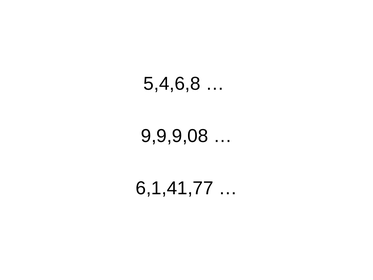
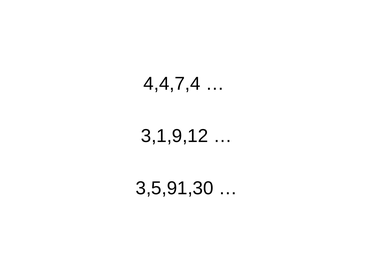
5,4,6,8: 5,4,6,8 -> 4,4,7,4
9,9,9,08: 9,9,9,08 -> 3,1,9,12
6,1,41,77: 6,1,41,77 -> 3,5,91,30
